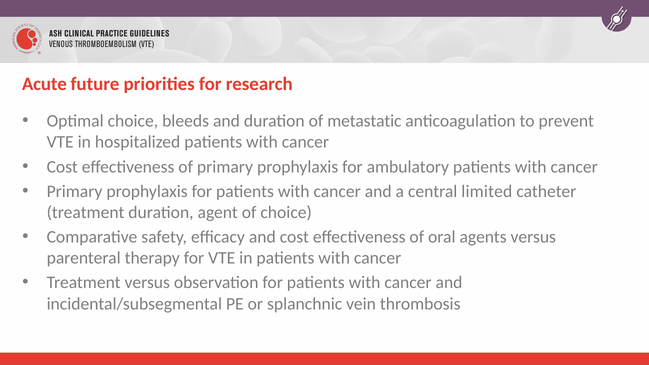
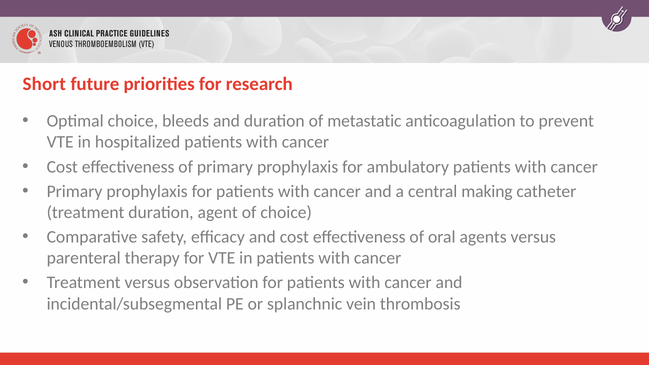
Acute: Acute -> Short
limited: limited -> making
